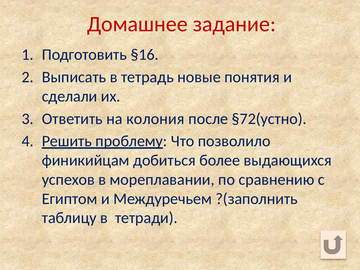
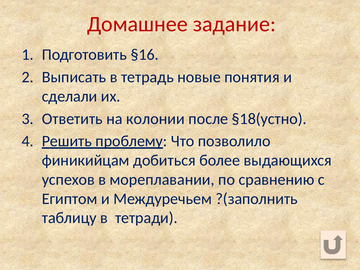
колония: колония -> колонии
§72(устно: §72(устно -> §18(устно
